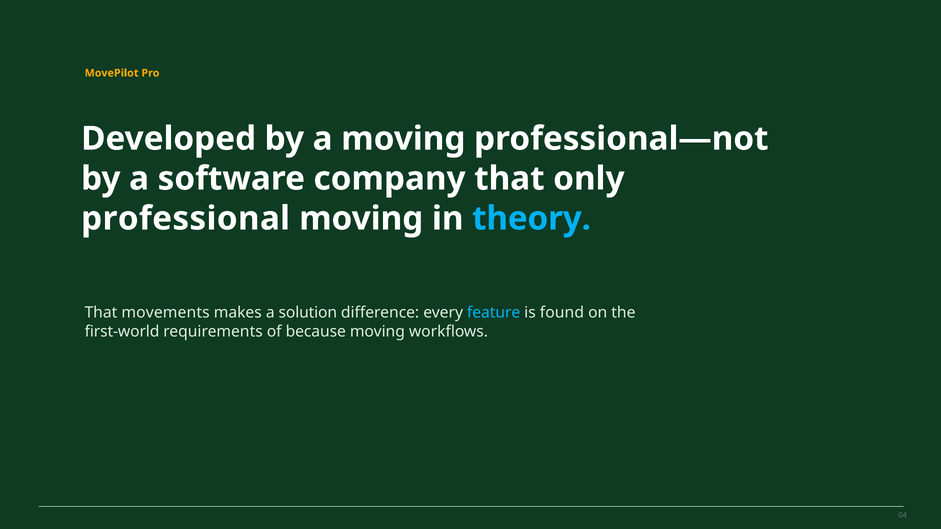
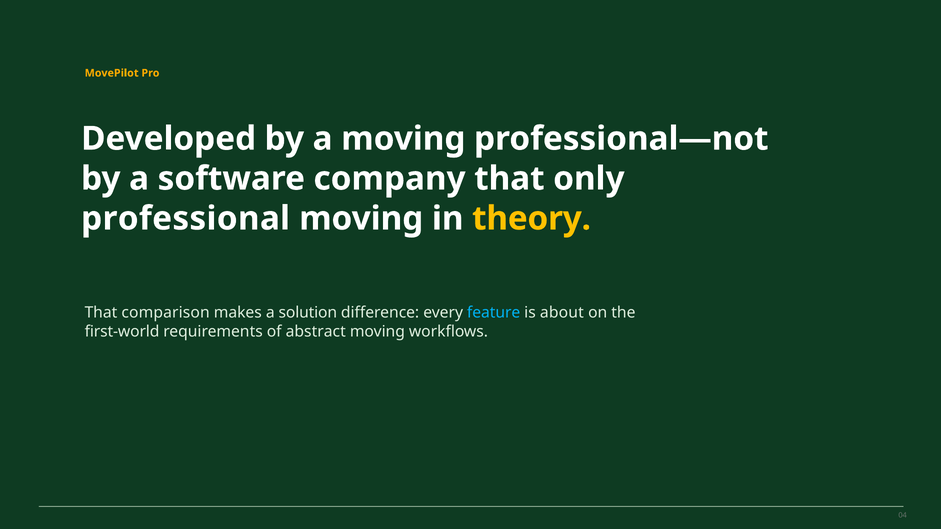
theory colour: light blue -> yellow
movements: movements -> comparison
found: found -> about
because: because -> abstract
